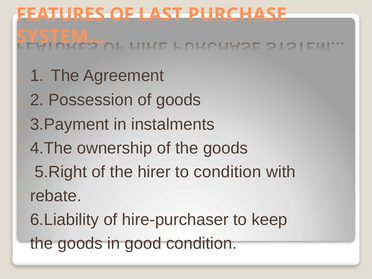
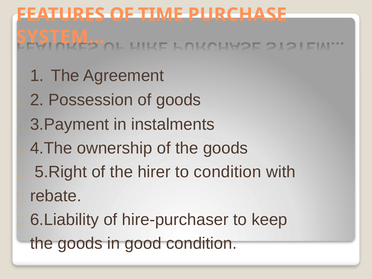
LAST: LAST -> TIME
